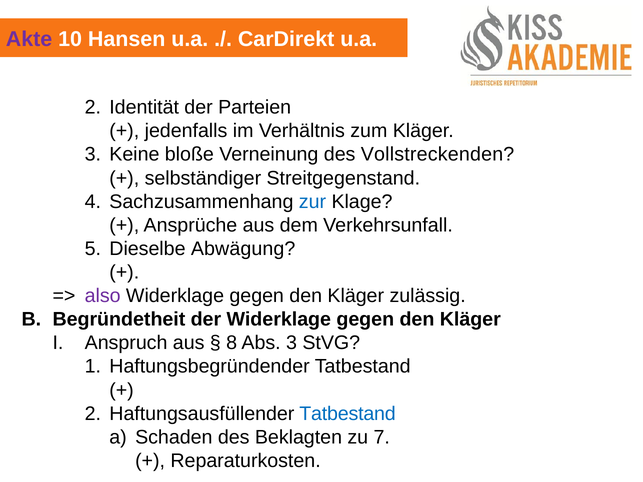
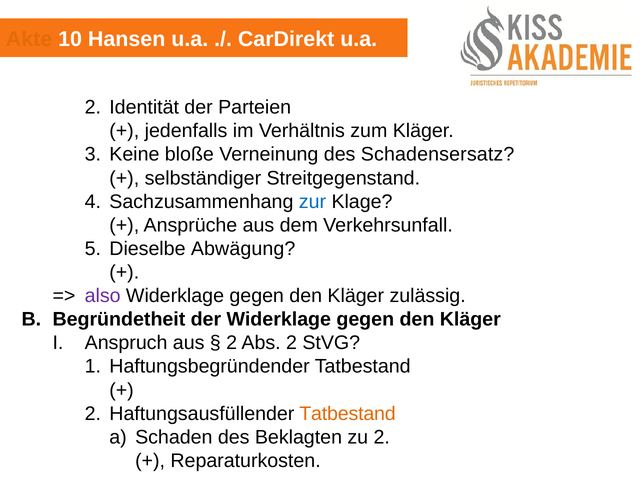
Akte colour: purple -> orange
Vollstreckenden: Vollstreckenden -> Schadensersatz
8 at (232, 343): 8 -> 2
Abs 3: 3 -> 2
Tatbestand at (348, 414) colour: blue -> orange
zu 7: 7 -> 2
